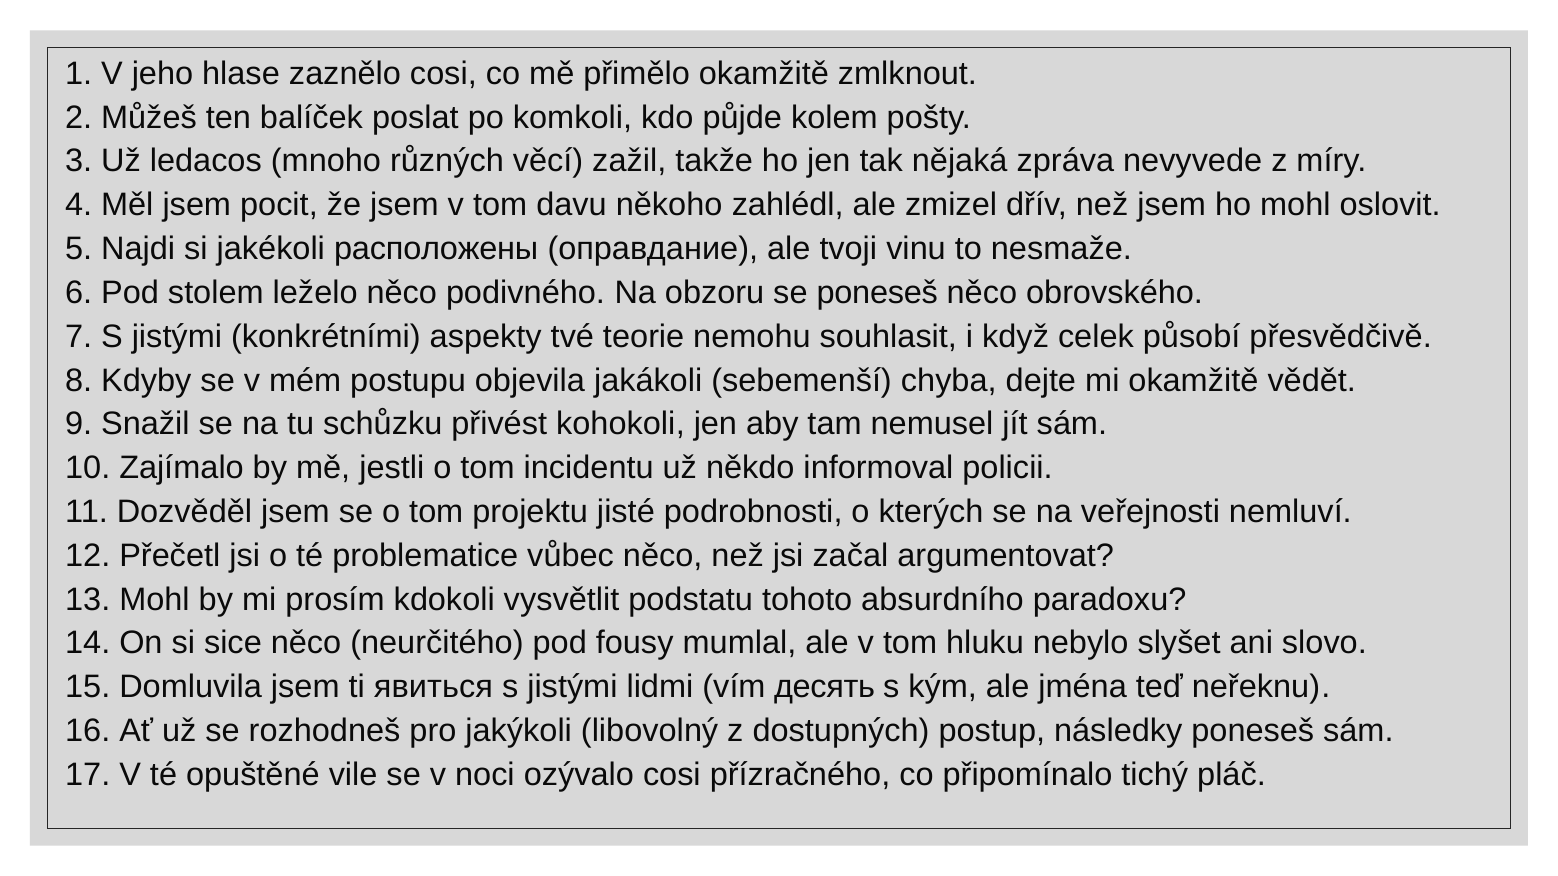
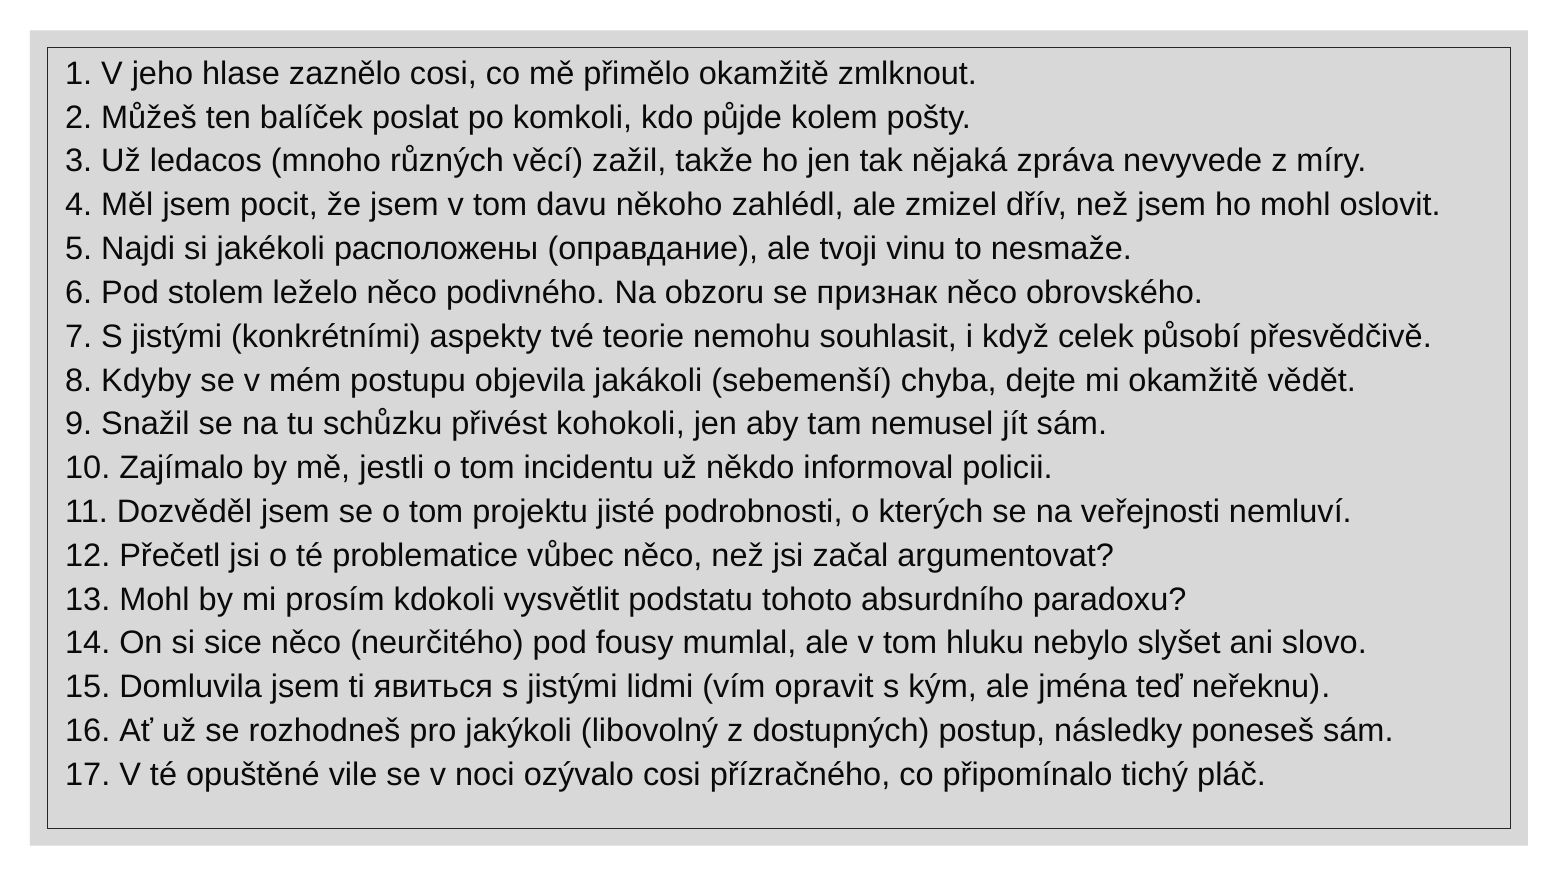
se poneseš: poneseš -> признак
десять: десять -> opravit
